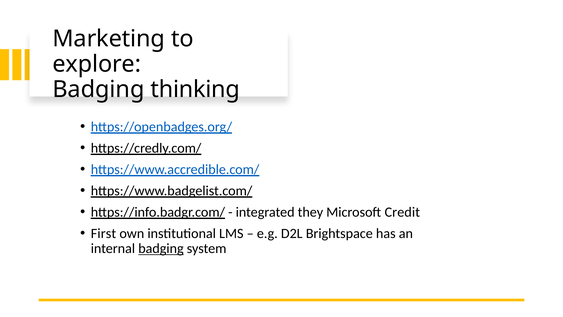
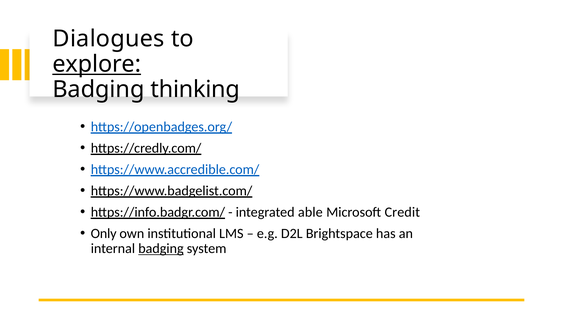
Marketing: Marketing -> Dialogues
explore underline: none -> present
they: they -> able
First: First -> Only
